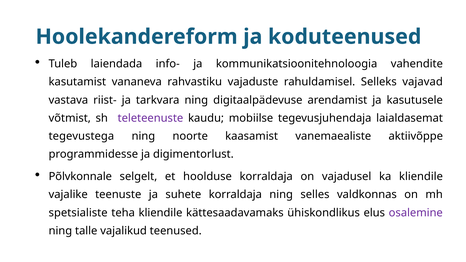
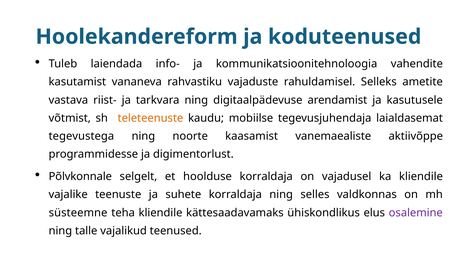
vajavad: vajavad -> ametite
teleteenuste colour: purple -> orange
spetsialiste: spetsialiste -> süsteemne
